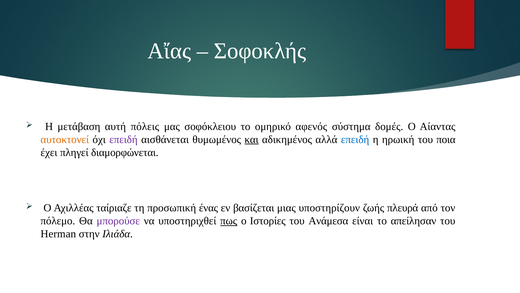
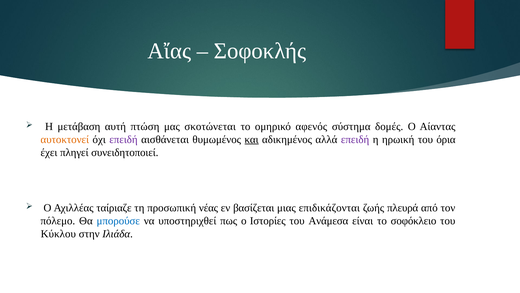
πόλεις: πόλεις -> πτώση
σοφόκλειου: σοφόκλειου -> σκοτώνεται
επειδή at (355, 139) colour: blue -> purple
ποια: ποια -> όρια
διαμορφώνεται: διαμορφώνεται -> συνειδητοποιεί
ένας: ένας -> νέας
υποστηρίζουν: υποστηρίζουν -> επιδικάζονται
μπορούσε colour: purple -> blue
πως underline: present -> none
απείλησαν: απείλησαν -> σοφόκλειο
Herman: Herman -> Κύκλου
